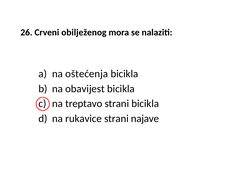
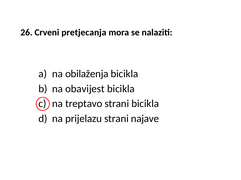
obilježenog: obilježenog -> pretjecanja
oštećenja: oštećenja -> obilaženja
rukavice: rukavice -> prijelazu
